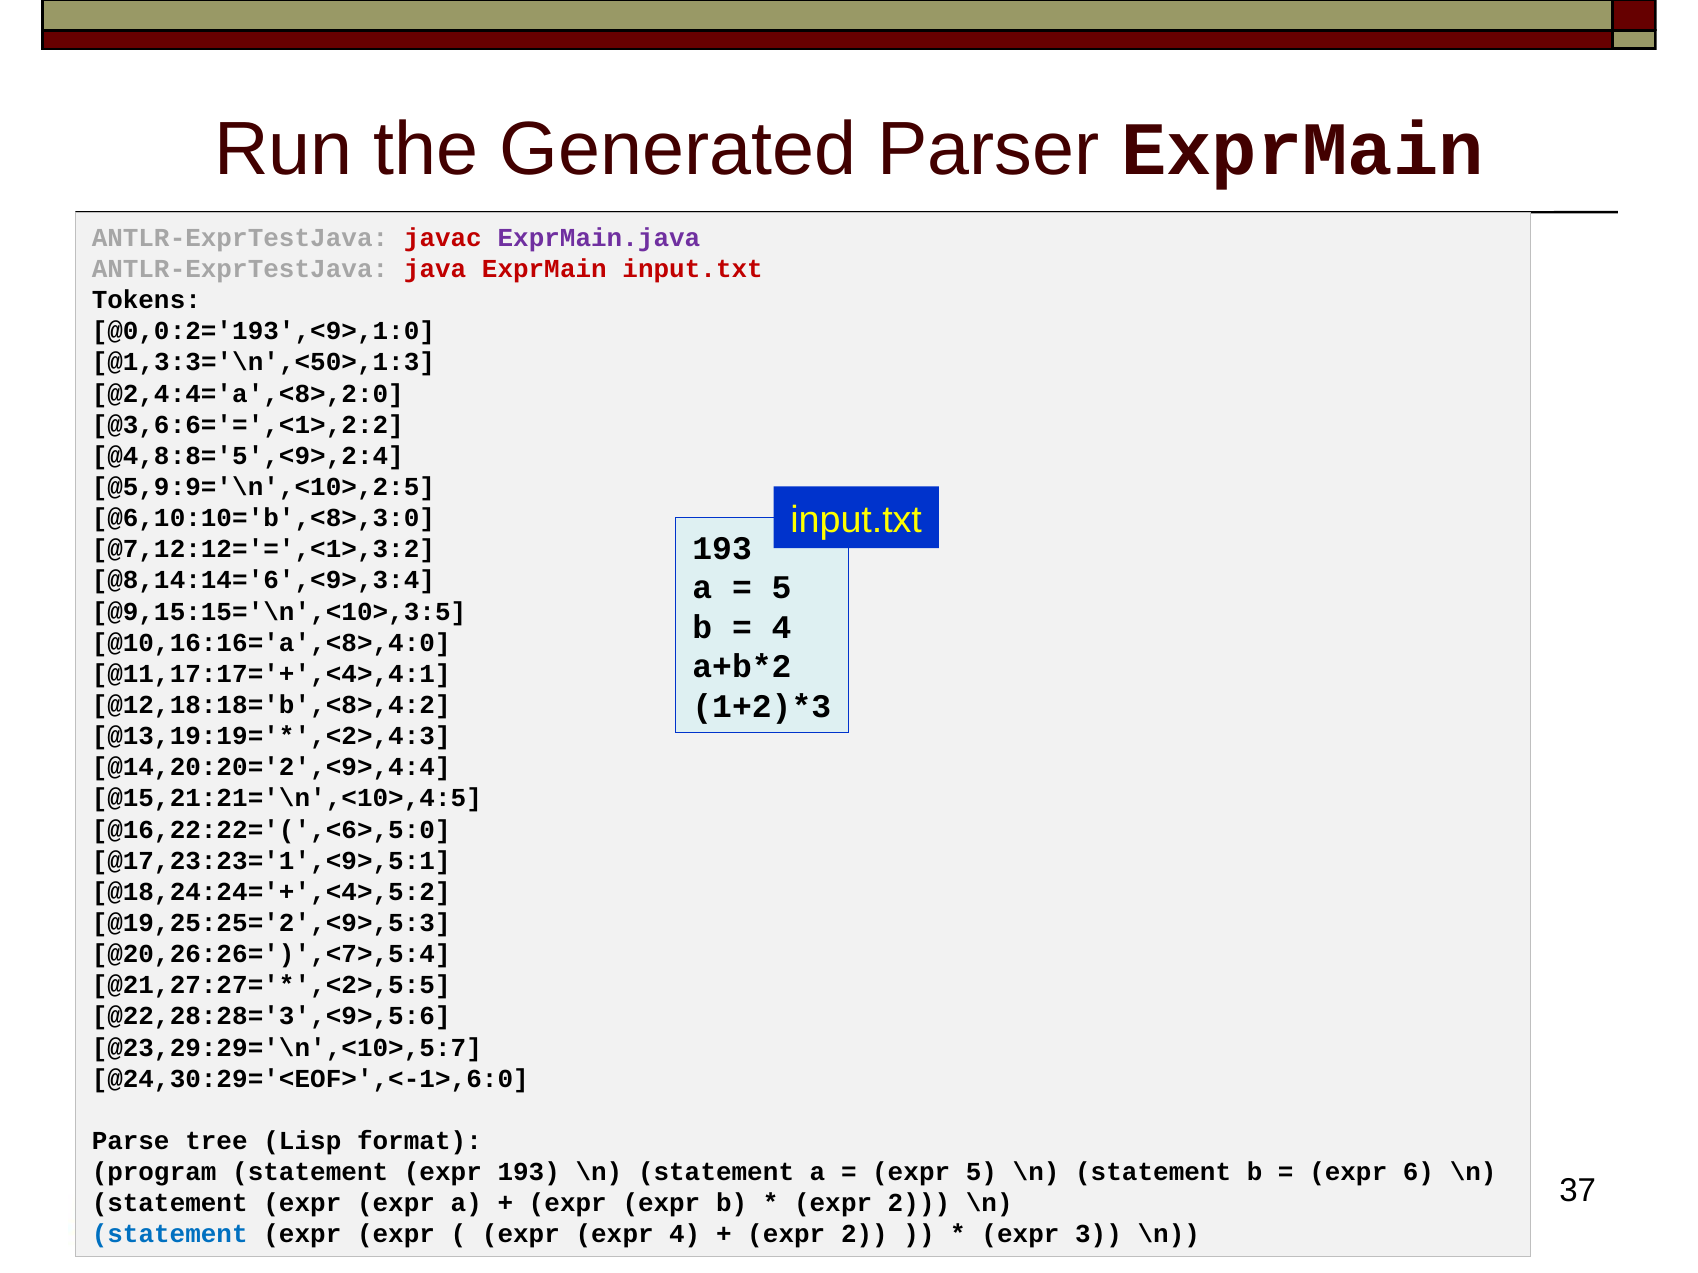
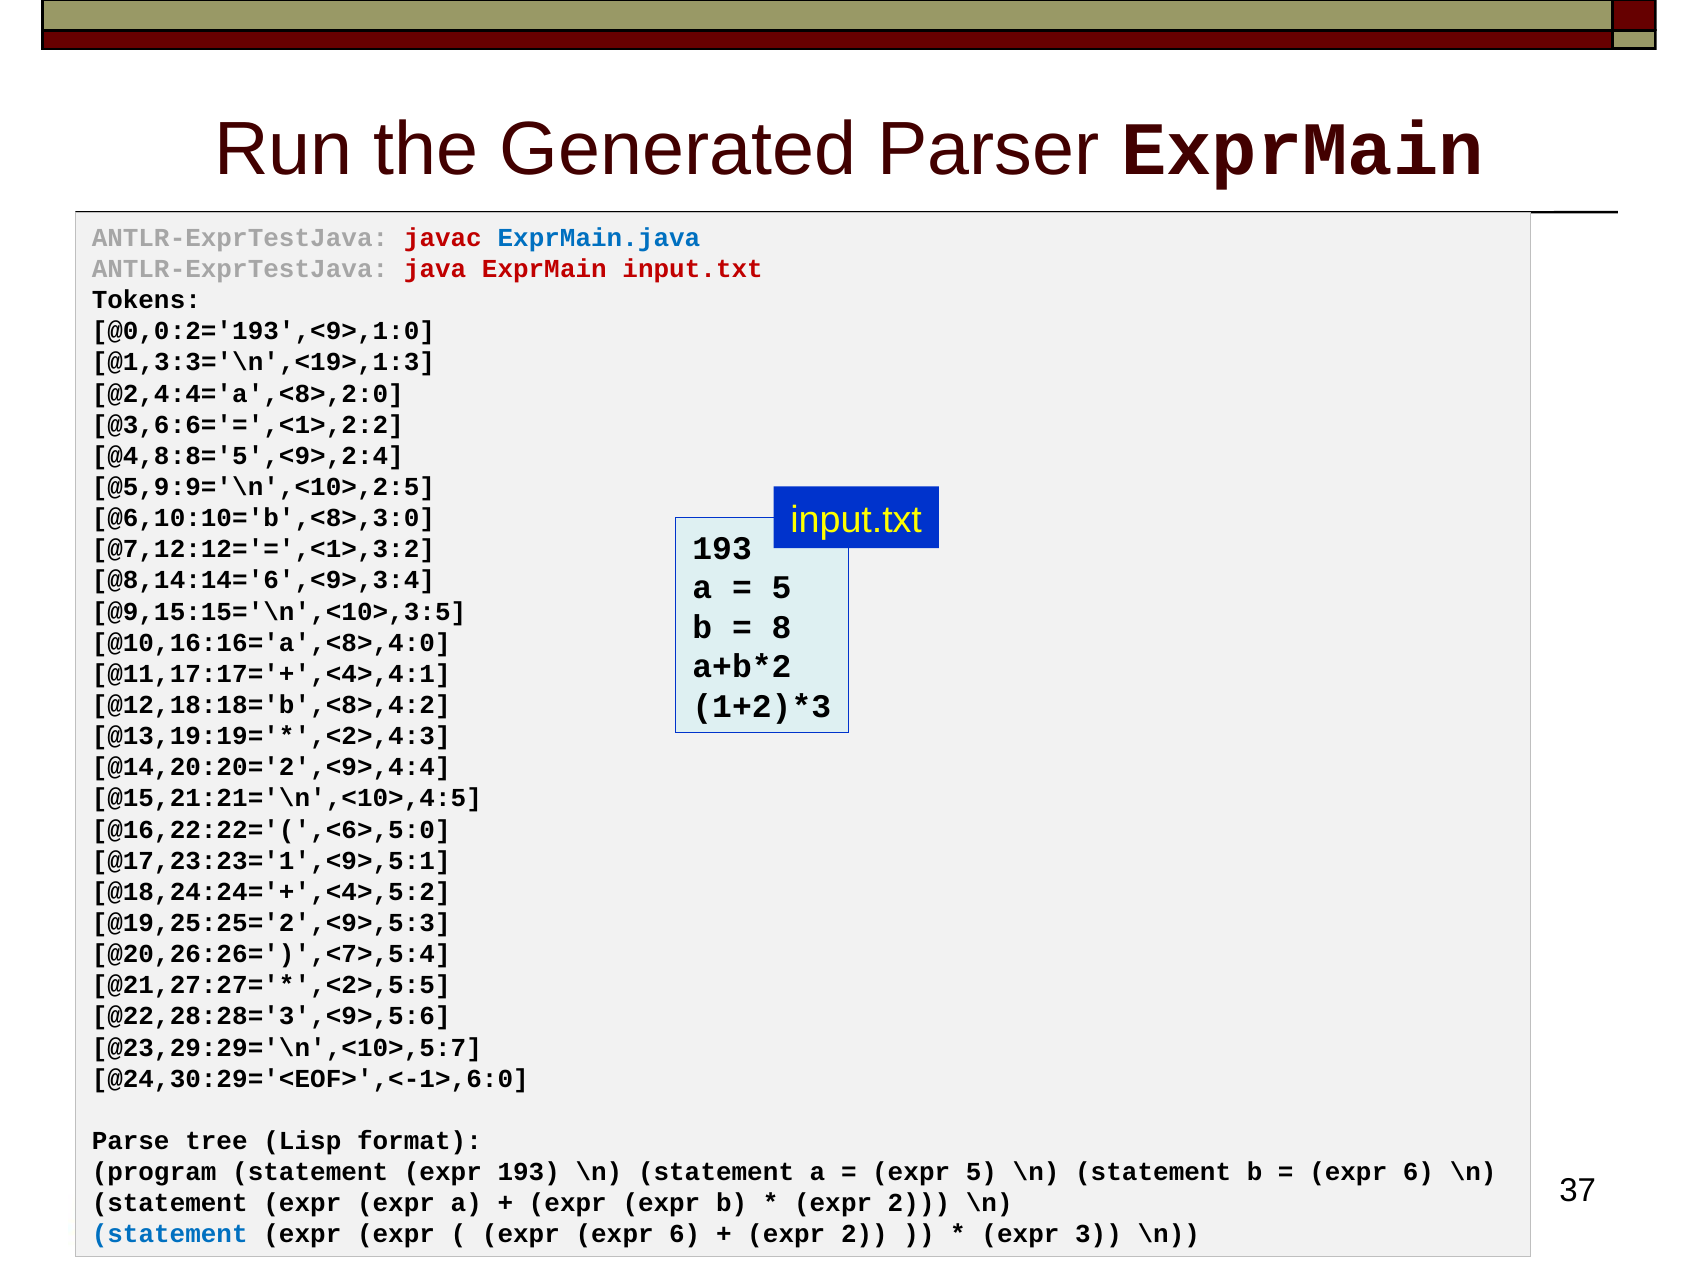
ExprMain.java colour: purple -> blue
@1,3:3='\n',<50>,1:3: @1,3:3='\n',<50>,1:3 -> @1,3:3='\n',<19>,1:3
4 at (782, 628): 4 -> 8
expr expr 4: 4 -> 6
